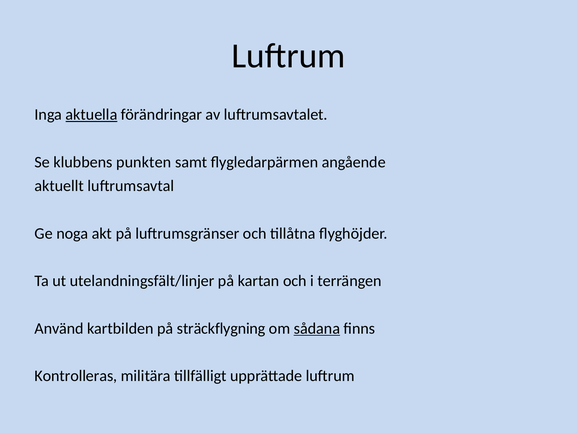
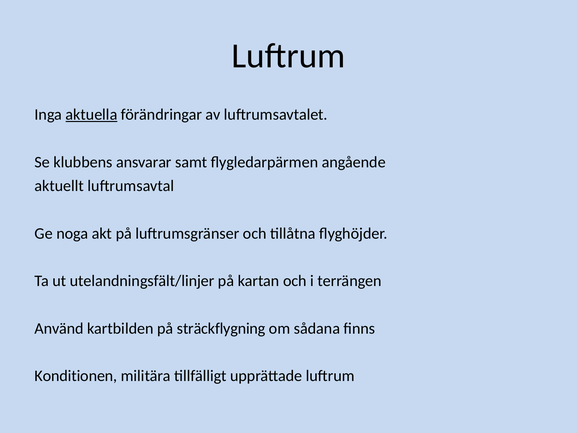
punkten: punkten -> ansvarar
sådana underline: present -> none
Kontrolleras: Kontrolleras -> Konditionen
